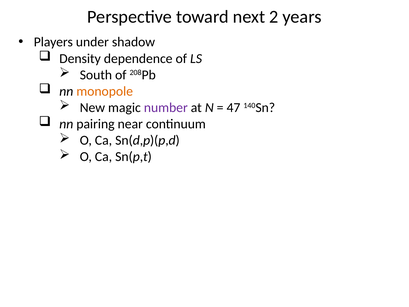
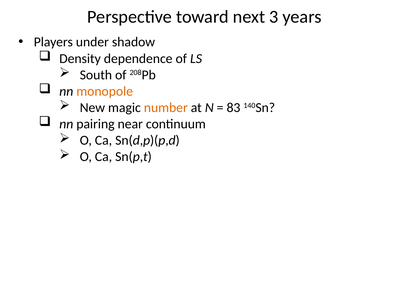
2: 2 -> 3
number colour: purple -> orange
47: 47 -> 83
